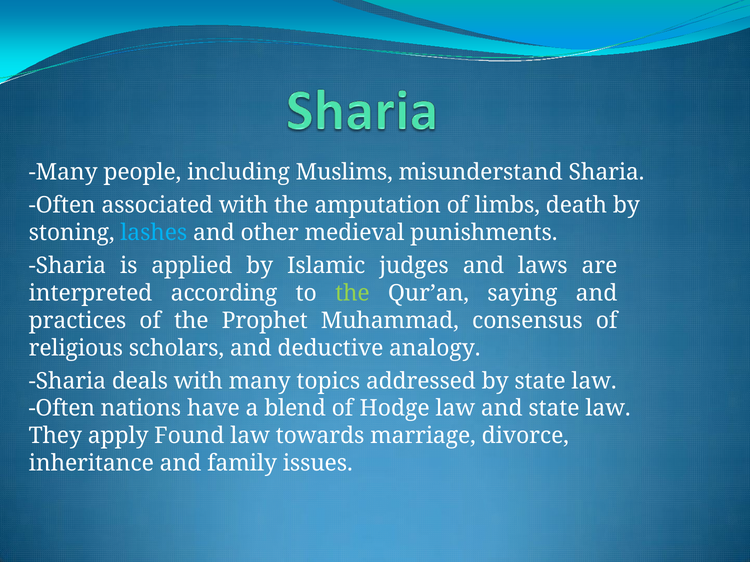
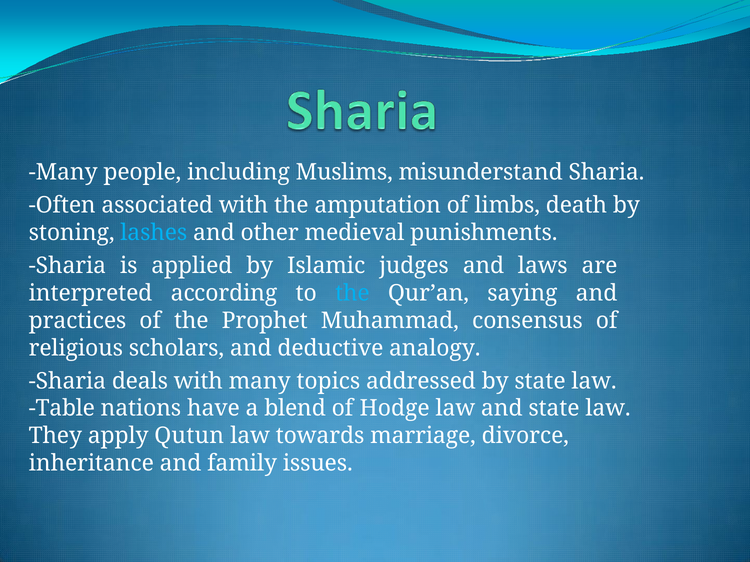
the at (352, 293) colour: light green -> light blue
Often at (62, 409): Often -> Table
Found: Found -> Qutun
